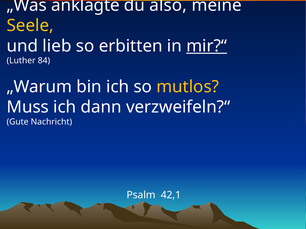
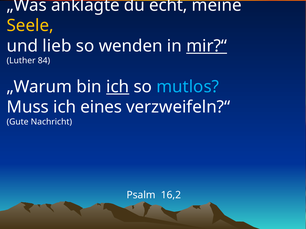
also: also -> echt
erbitten: erbitten -> wenden
ich at (118, 87) underline: none -> present
mutlos colour: yellow -> light blue
dann: dann -> eines
42,1: 42,1 -> 16,2
